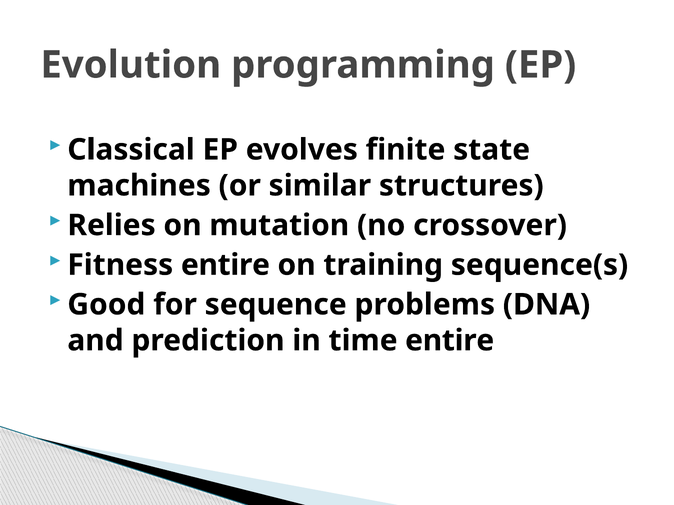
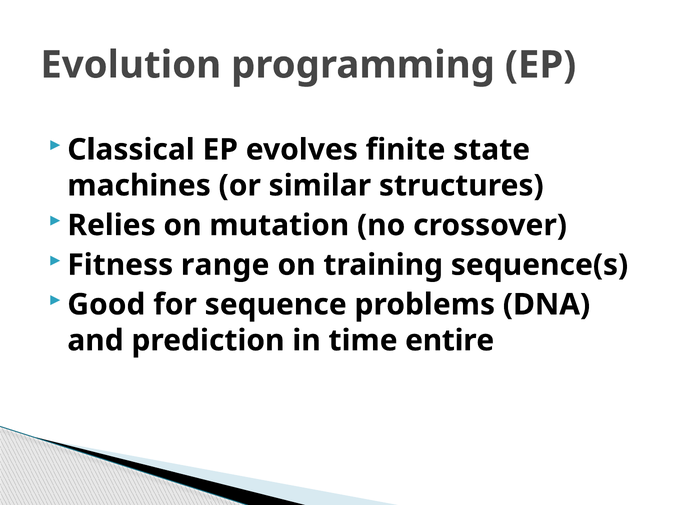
Fitness entire: entire -> range
